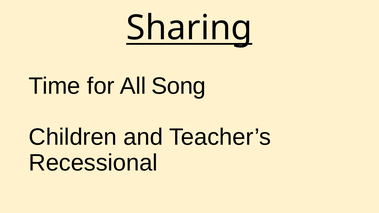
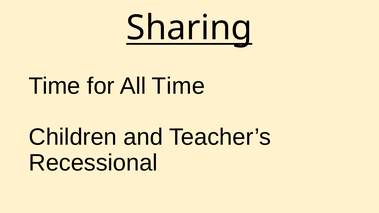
All Song: Song -> Time
